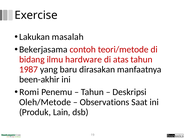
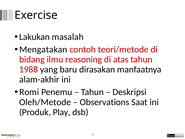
Bekerjasama: Bekerjasama -> Mengatakan
hardware: hardware -> reasoning
1987: 1987 -> 1988
been-akhir: been-akhir -> alam-akhir
Lain: Lain -> Play
